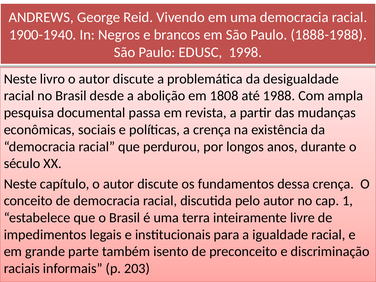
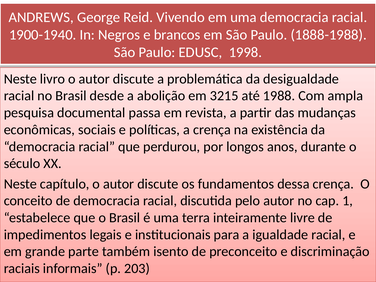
1808: 1808 -> 3215
